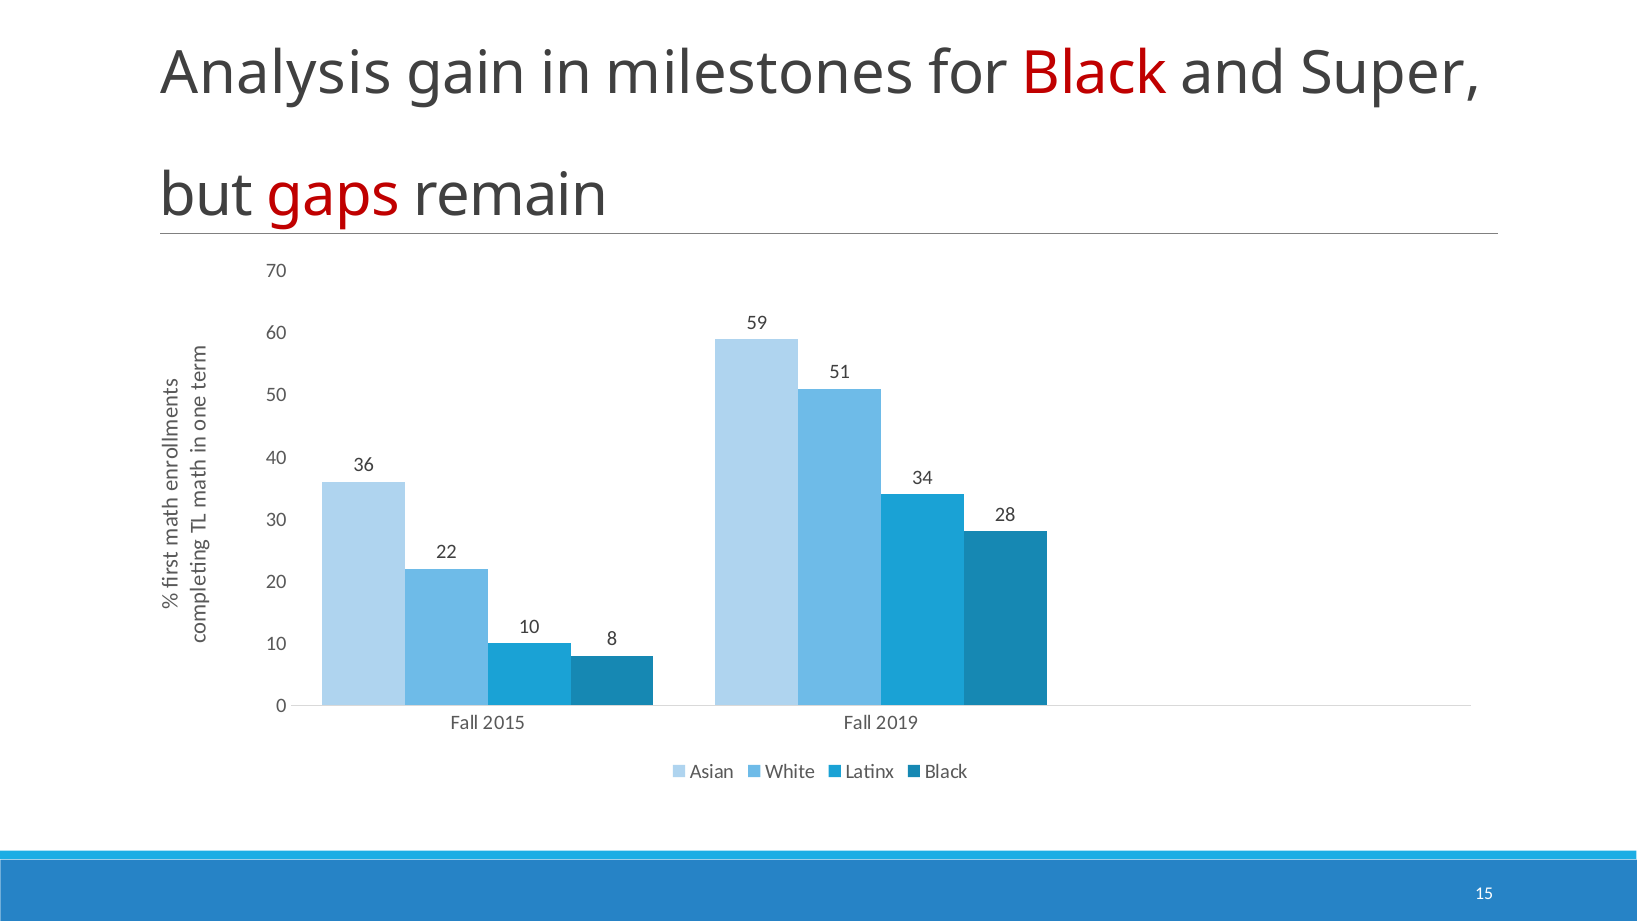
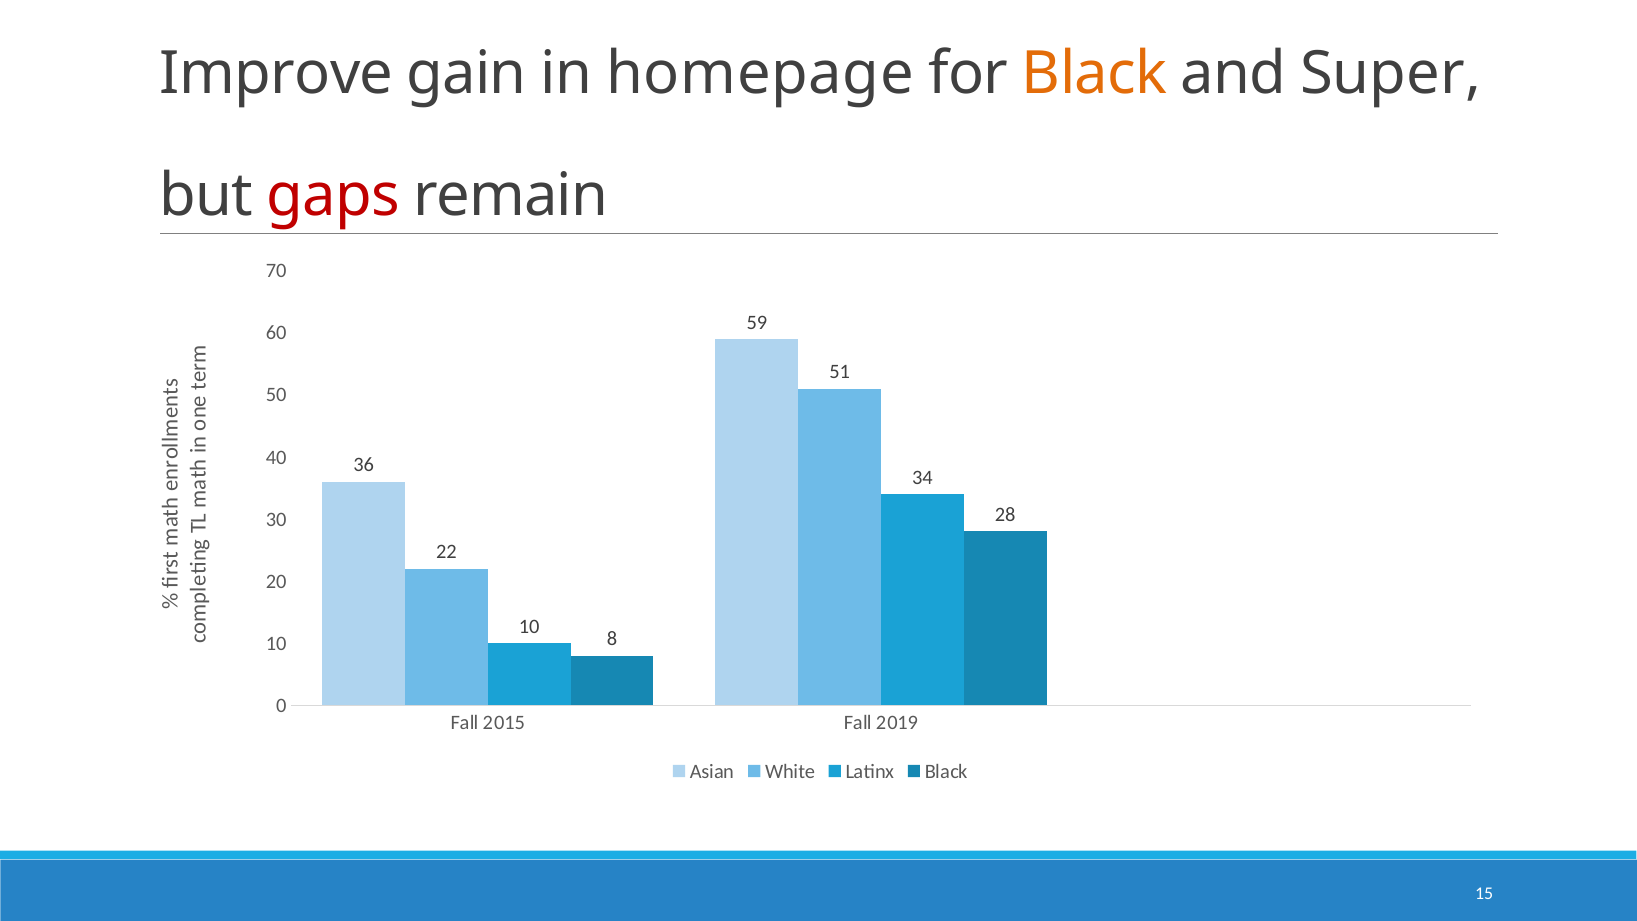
Analysis: Analysis -> Improve
milestones: milestones -> homepage
Black at (1095, 74) colour: red -> orange
